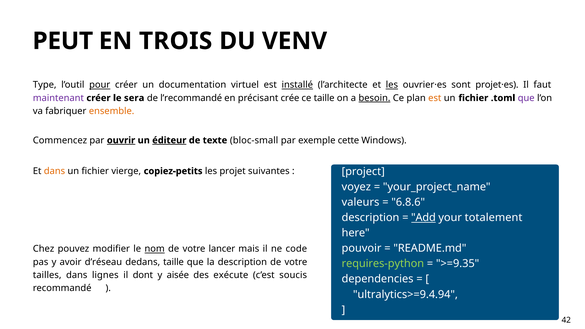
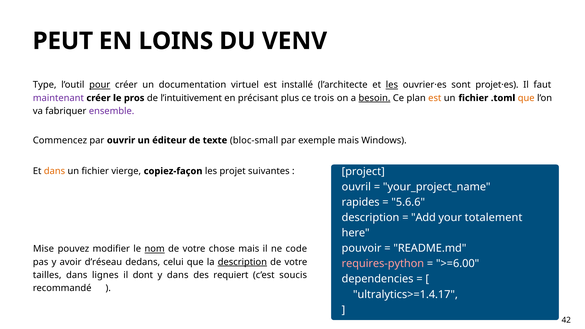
TROIS: TROIS -> LOINS
installé underline: present -> none
sera: sera -> pros
l’recommandé: l’recommandé -> l’intuitivement
crée: crée -> plus
ce taille: taille -> trois
que at (526, 98) colour: purple -> orange
ensemble colour: orange -> purple
ouvrir underline: present -> none
éditeur underline: present -> none
exemple cette: cette -> mais
copiez-petits: copiez-petits -> copiez-façon
voyez: voyez -> ouvril
valeurs: valeurs -> rapides
6.8.6: 6.8.6 -> 5.6.6
Add underline: present -> none
Chez: Chez -> Mise
lancer: lancer -> chose
dedans taille: taille -> celui
description at (242, 262) underline: none -> present
requires-python colour: light green -> pink
>=9.35: >=9.35 -> >=6.00
y aisée: aisée -> dans
exécute: exécute -> requiert
ultralytics>=9.4.94: ultralytics>=9.4.94 -> ultralytics>=1.4.17
